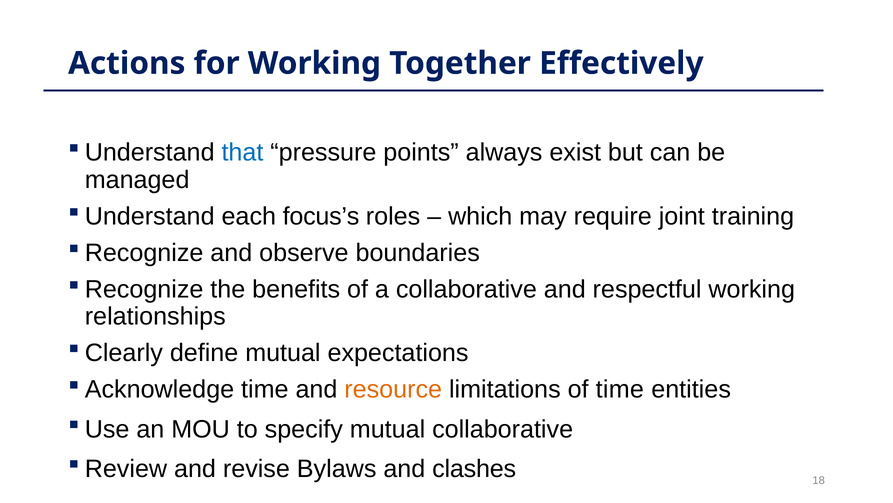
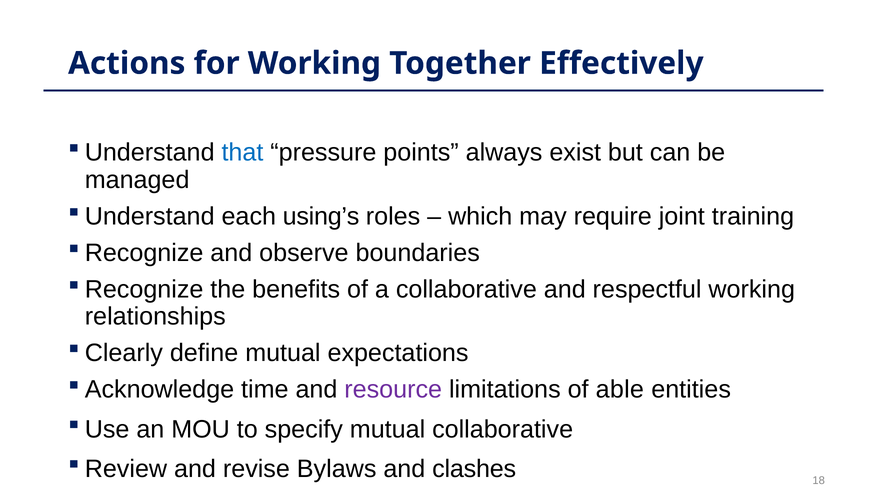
focus’s: focus’s -> using’s
resource colour: orange -> purple
of time: time -> able
